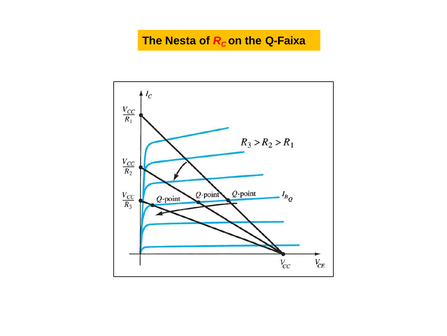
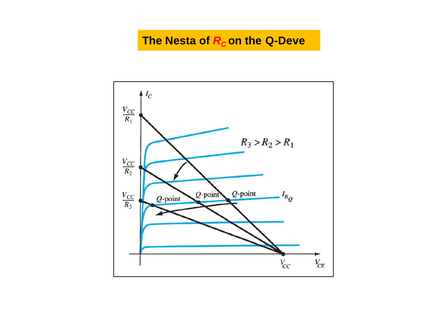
Q-Faixa: Q-Faixa -> Q-Deve
